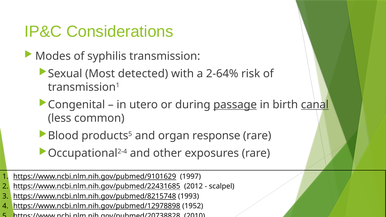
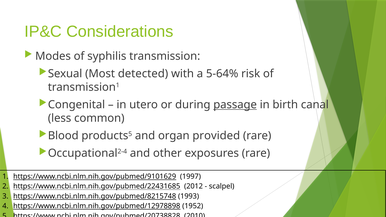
2-64%: 2-64% -> 5-64%
canal underline: present -> none
response: response -> provided
